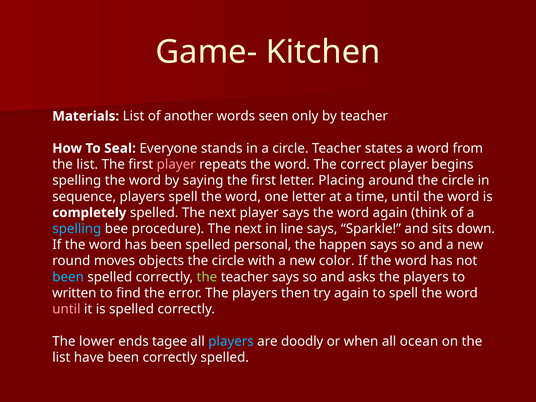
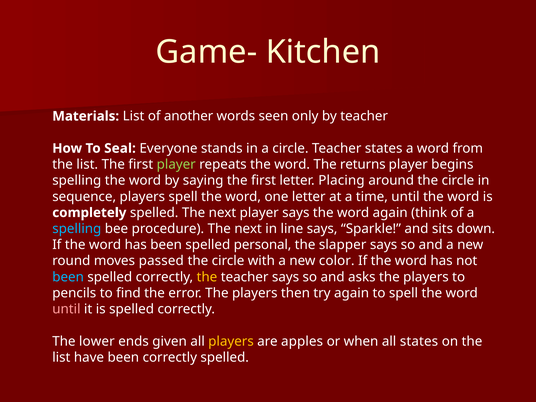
player at (176, 164) colour: pink -> light green
correct: correct -> returns
happen: happen -> slapper
objects: objects -> passed
the at (207, 277) colour: light green -> yellow
written: written -> pencils
tagee: tagee -> given
players at (231, 341) colour: light blue -> yellow
doodly: doodly -> apples
all ocean: ocean -> states
